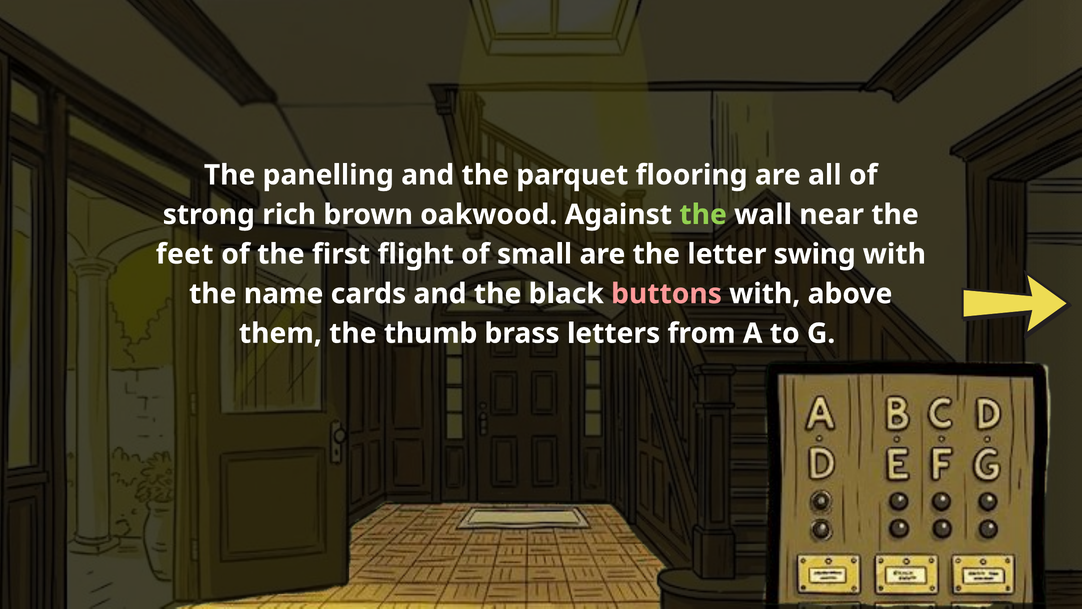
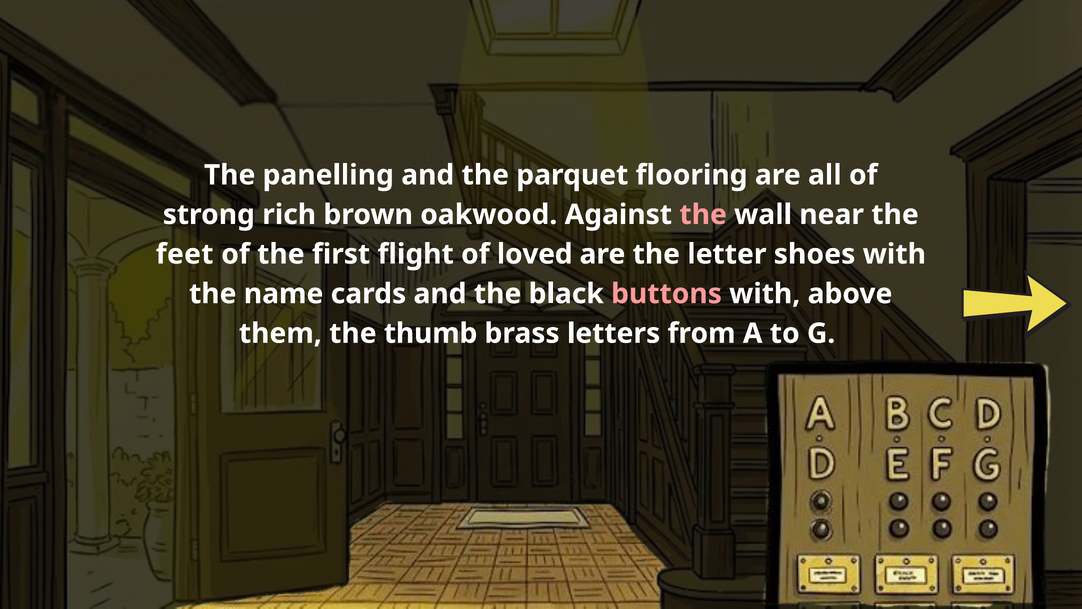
the at (703, 215) colour: light green -> pink
small: small -> loved
swing: swing -> shoes
